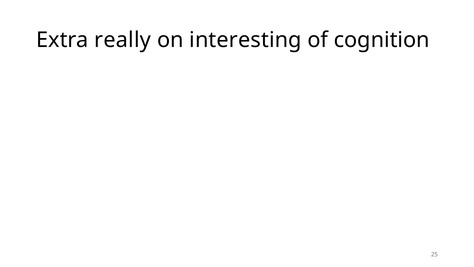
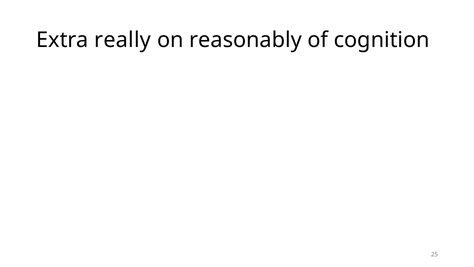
interesting: interesting -> reasonably
